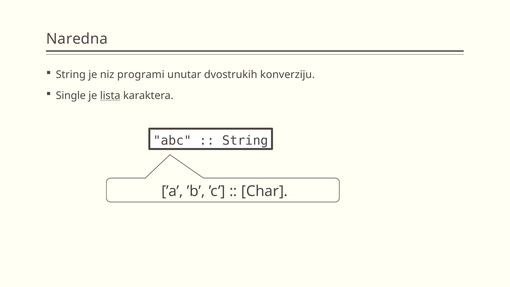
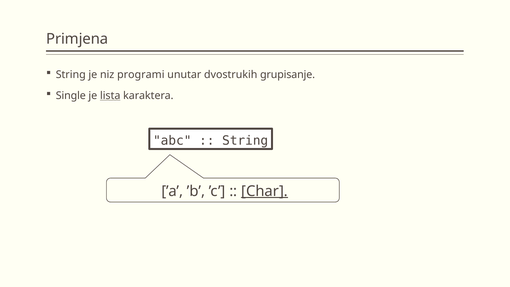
Naredna: Naredna -> Primjena
konverziju: konverziju -> grupisanje
Char underline: none -> present
